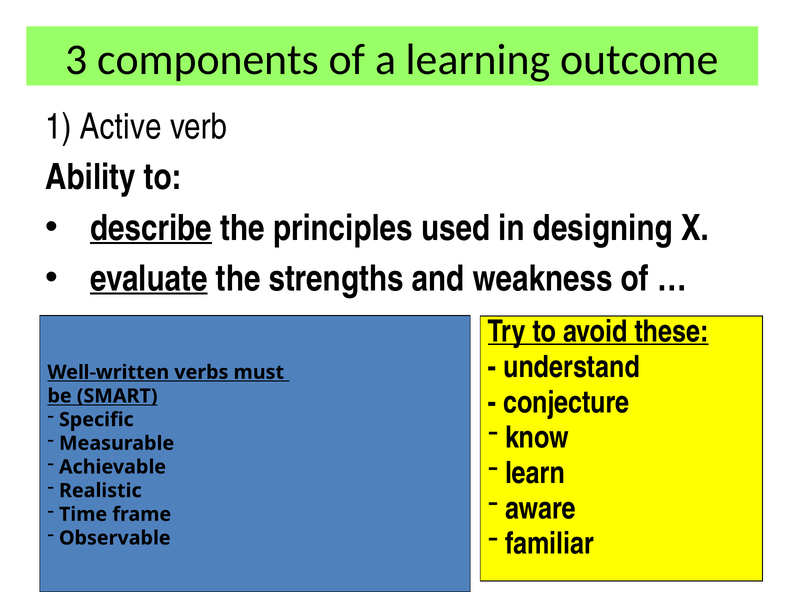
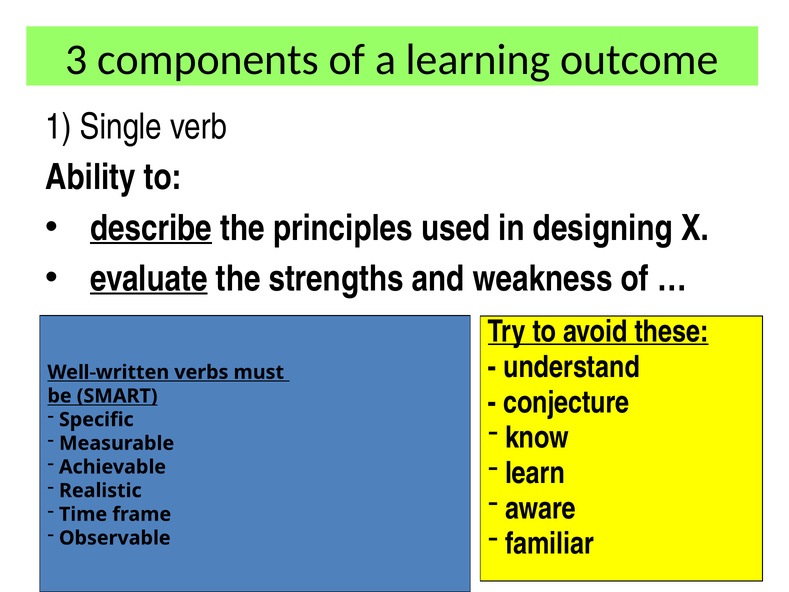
Active: Active -> Single
